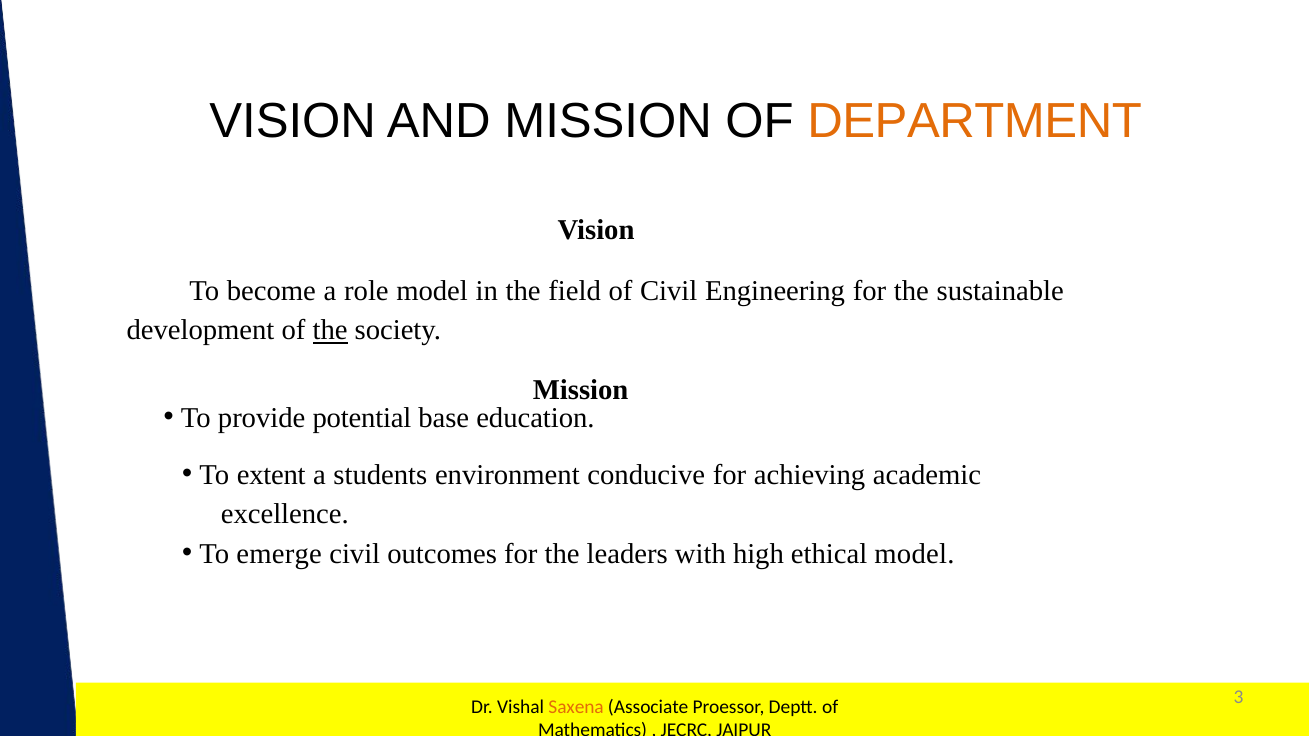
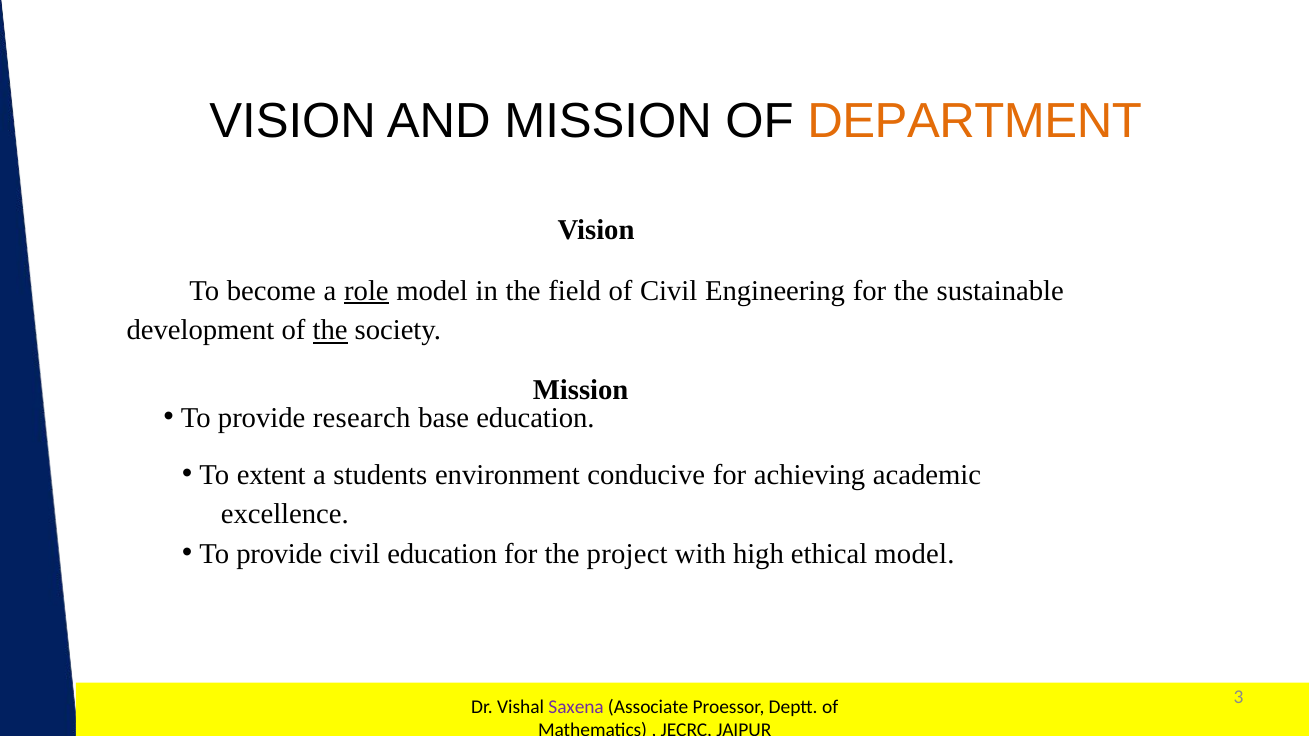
role underline: none -> present
potential: potential -> research
emerge at (279, 554): emerge -> provide
civil outcomes: outcomes -> education
leaders: leaders -> project
Saxena colour: orange -> purple
